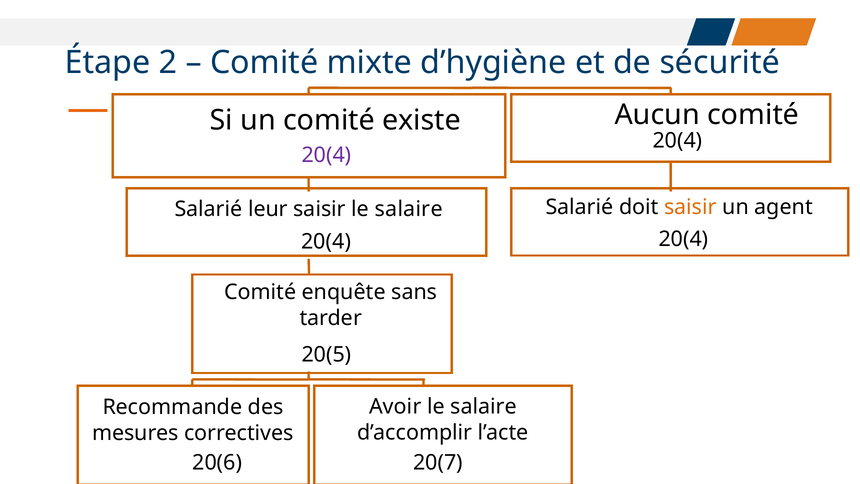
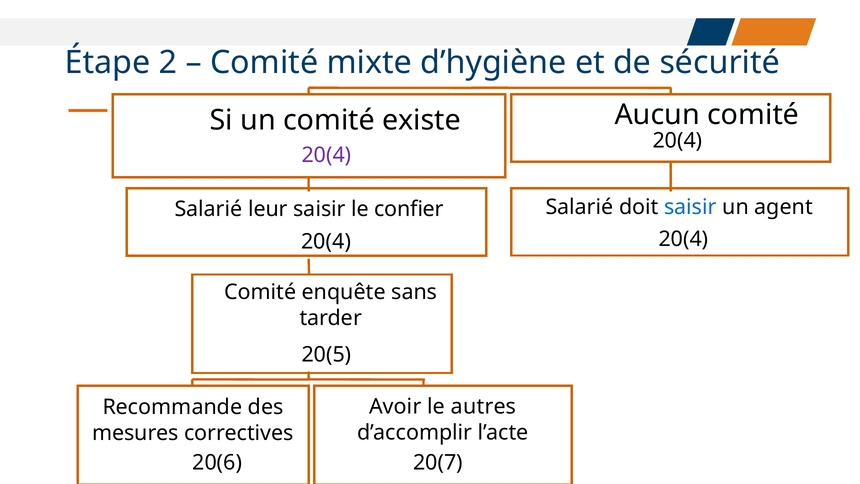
saisir at (690, 207) colour: orange -> blue
saisir le salaire: salaire -> confier
salaire at (484, 406): salaire -> autres
